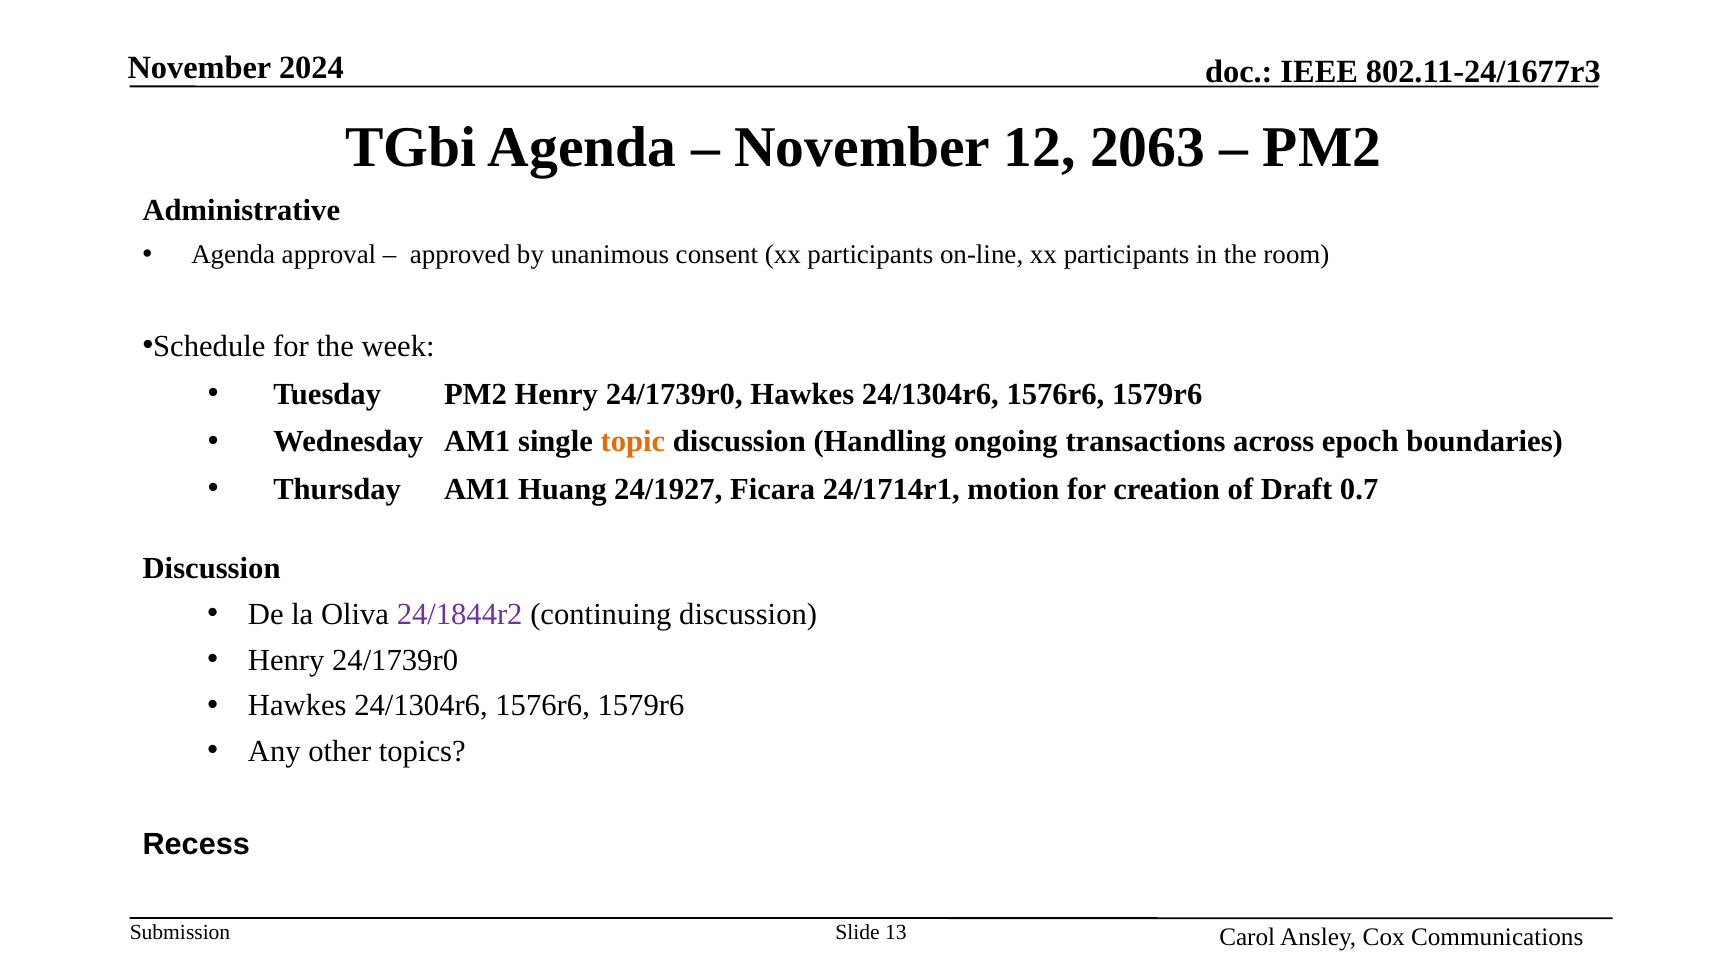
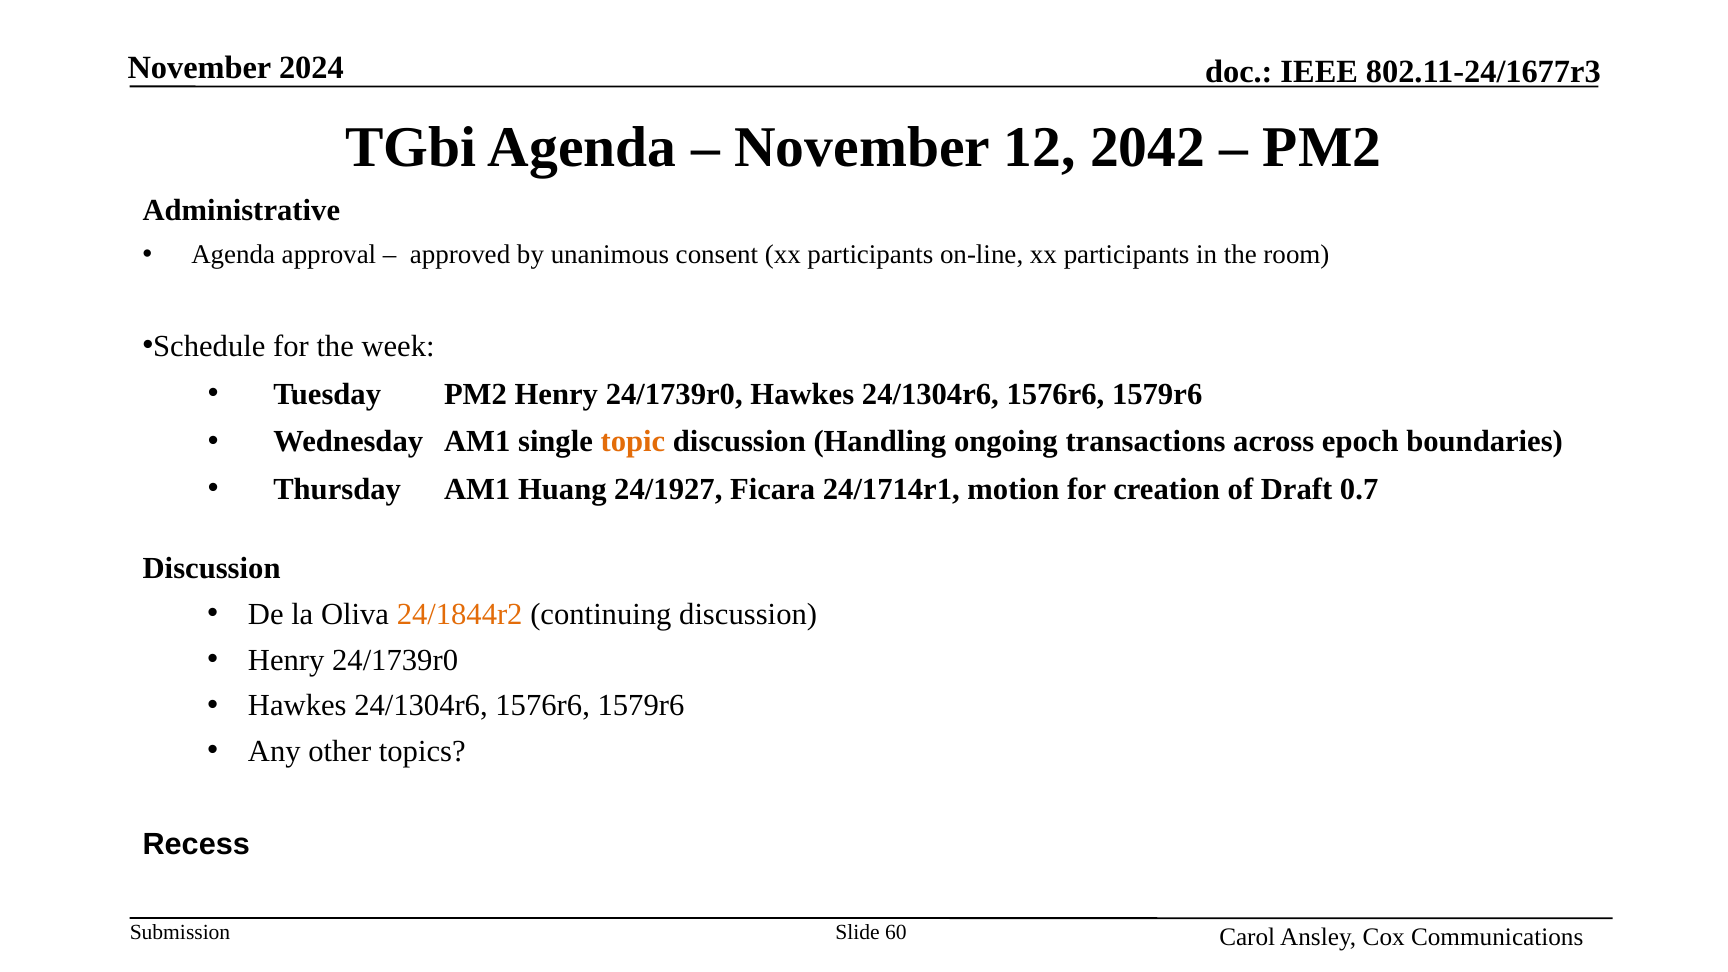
2063: 2063 -> 2042
24/1844r2 colour: purple -> orange
13: 13 -> 60
